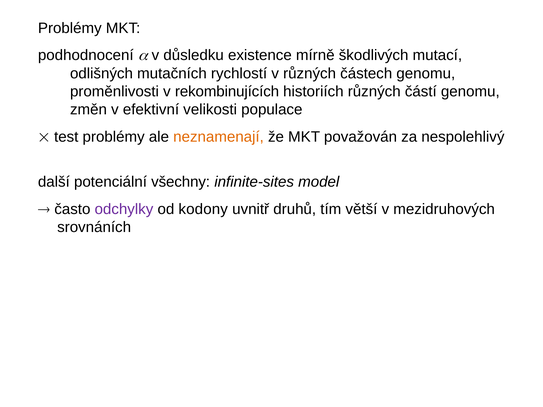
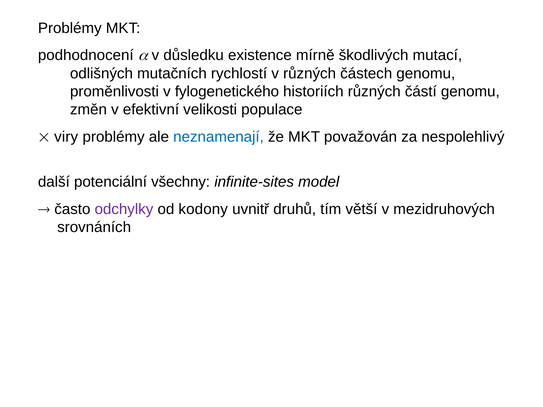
rekombinujících: rekombinujících -> fylogenetického
test: test -> viry
neznamenají colour: orange -> blue
